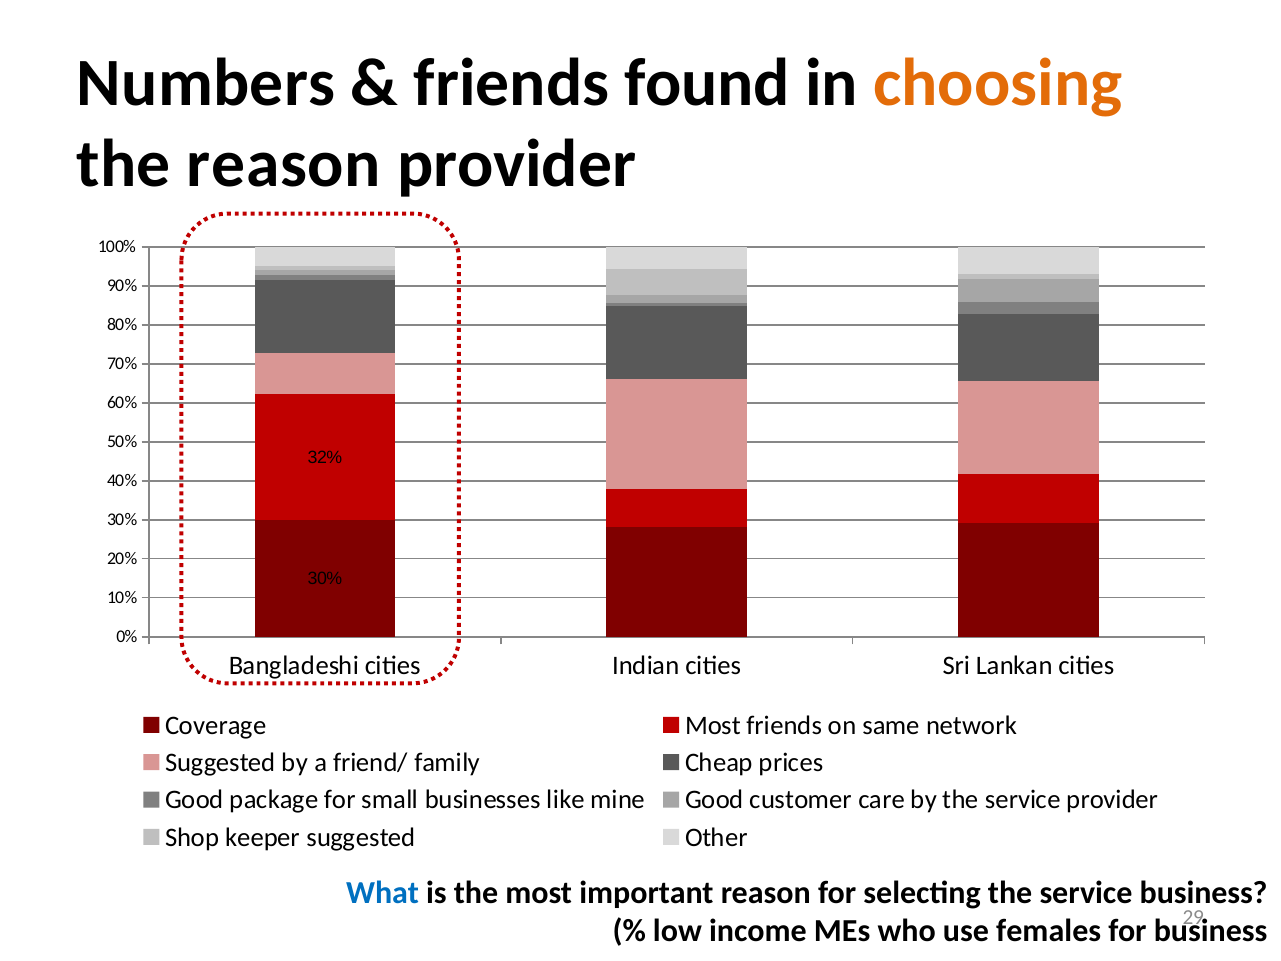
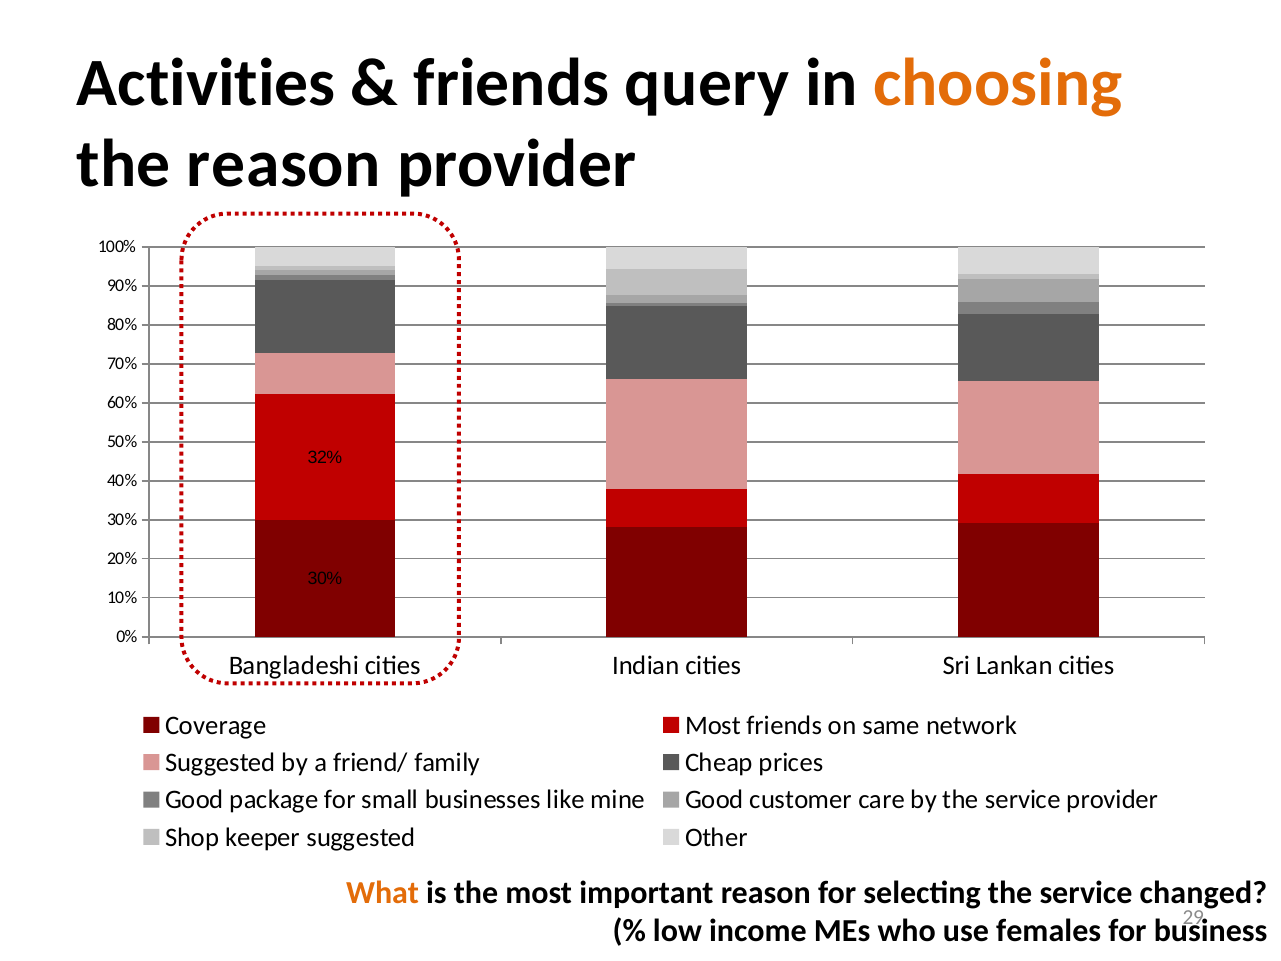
Numbers: Numbers -> Activities
found: found -> query
What colour: blue -> orange
service business: business -> changed
